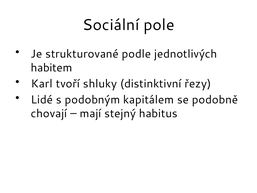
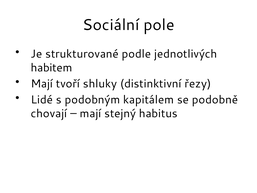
Karl at (42, 84): Karl -> Mají
